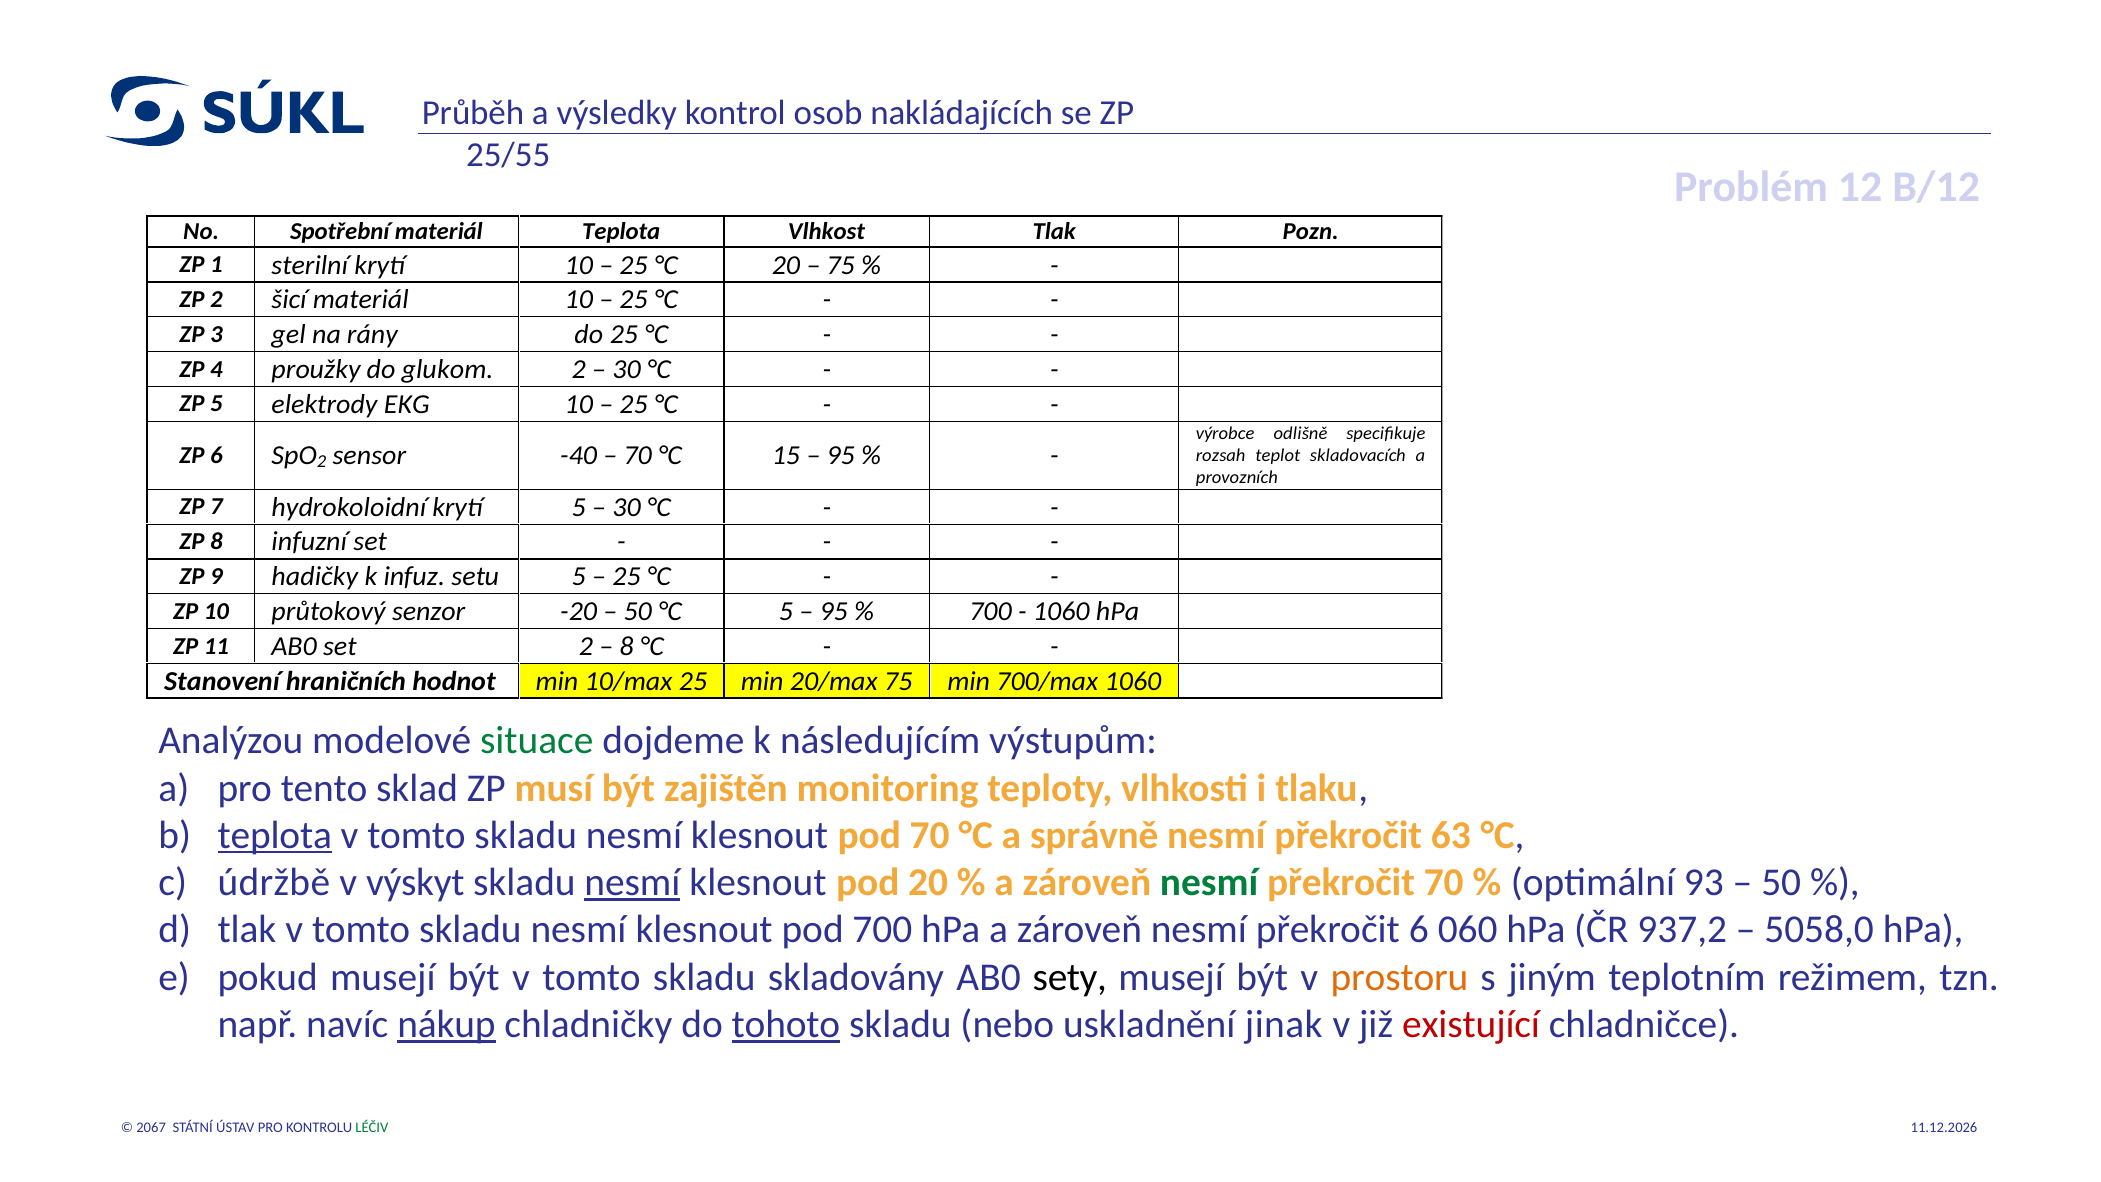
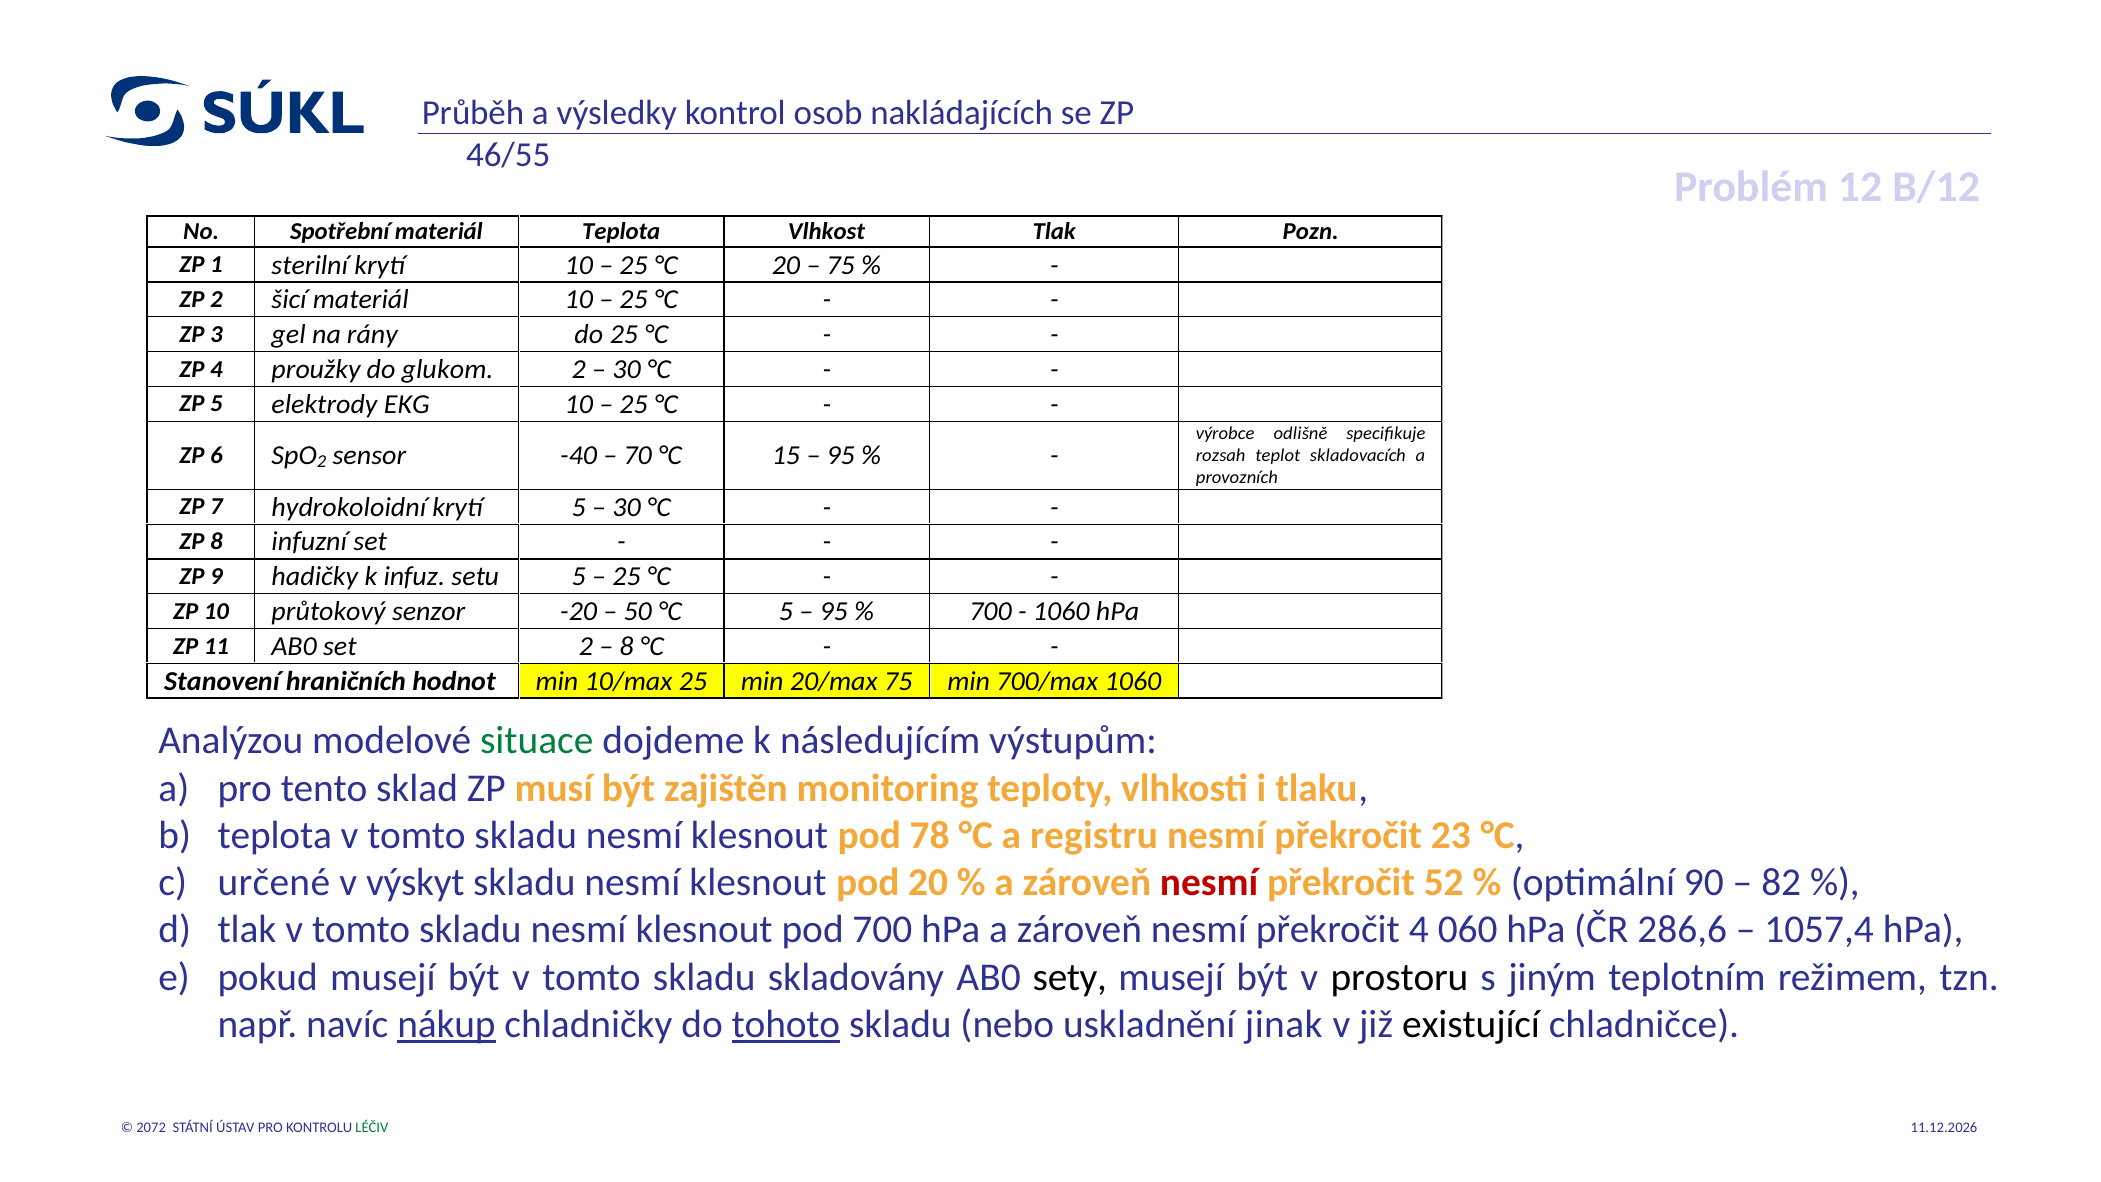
25/55: 25/55 -> 46/55
teplota at (275, 835) underline: present -> none
pod 70: 70 -> 78
správně: správně -> registru
63: 63 -> 23
údržbě: údržbě -> určené
nesmí at (632, 883) underline: present -> none
nesmí at (1209, 883) colour: green -> red
překročit 70: 70 -> 52
93: 93 -> 90
50 at (1781, 883): 50 -> 82
překročit 6: 6 -> 4
937,2: 937,2 -> 286,6
5058,0: 5058,0 -> 1057,4
prostoru colour: orange -> black
existující colour: red -> black
2067: 2067 -> 2072
